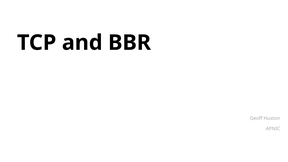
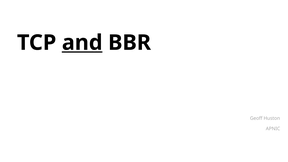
and underline: none -> present
